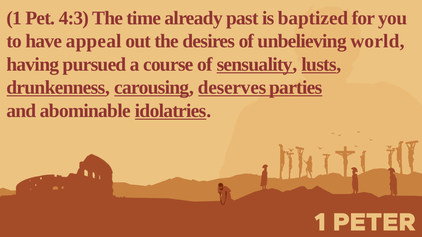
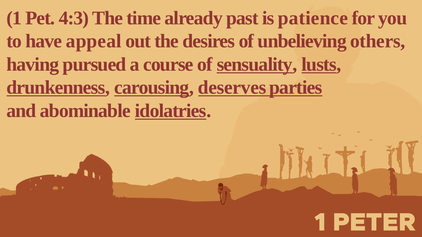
baptized: baptized -> patience
world: world -> others
